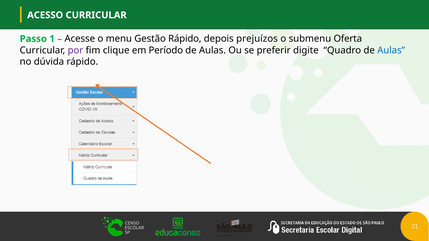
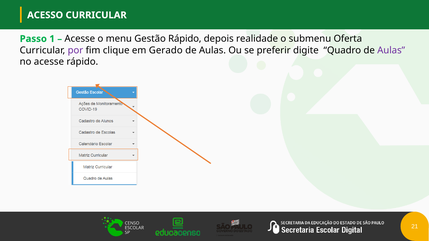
prejuízos: prejuízos -> realidade
Período: Período -> Gerado
Aulas at (391, 50) colour: blue -> purple
no dúvida: dúvida -> acesse
